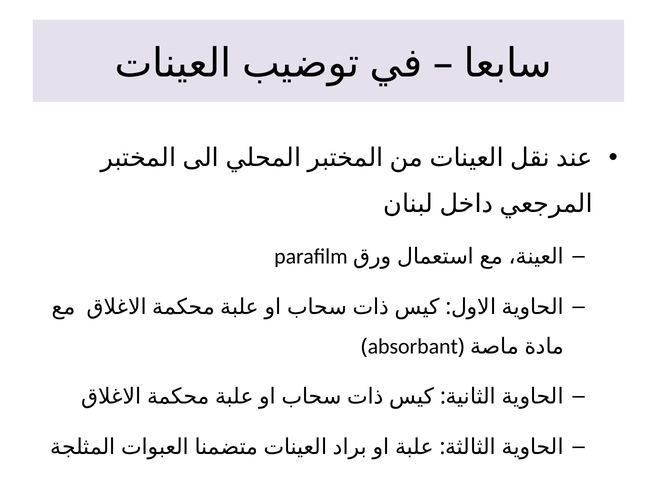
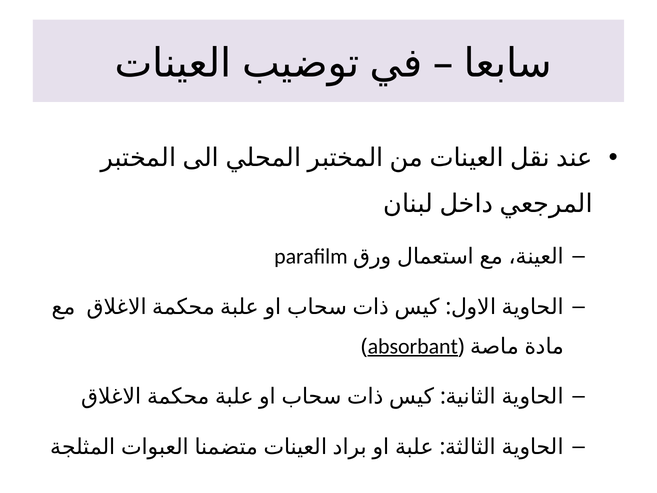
absorbant underline: none -> present
